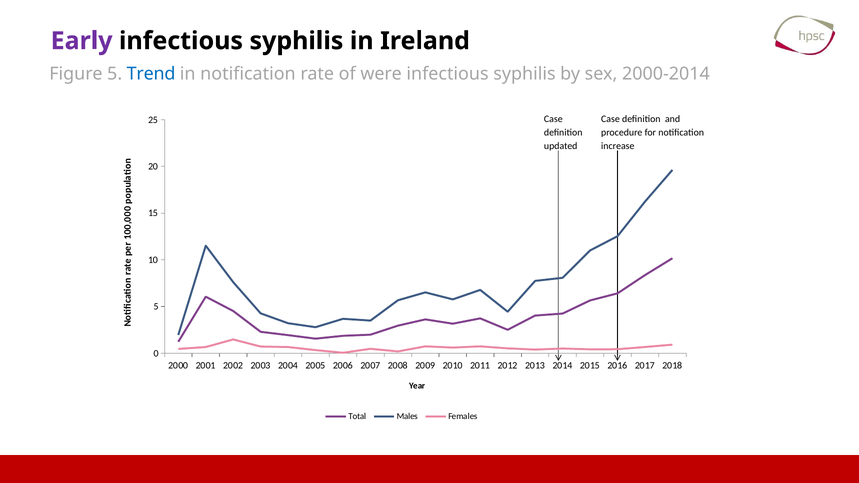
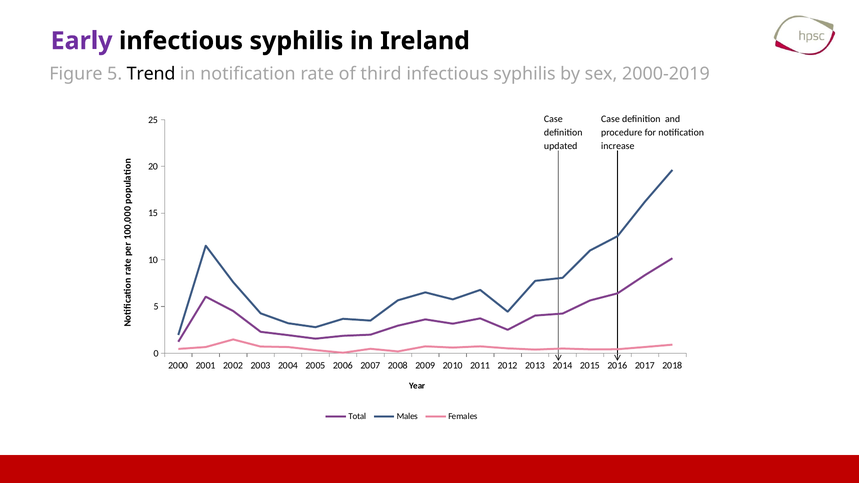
Trend colour: blue -> black
were: were -> third
2000-2014: 2000-2014 -> 2000-2019
